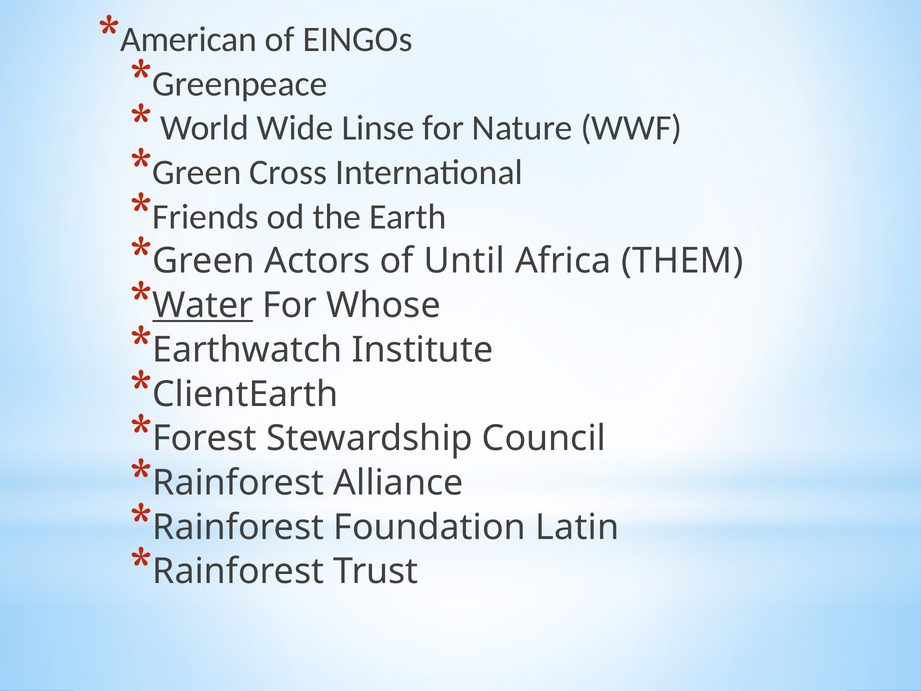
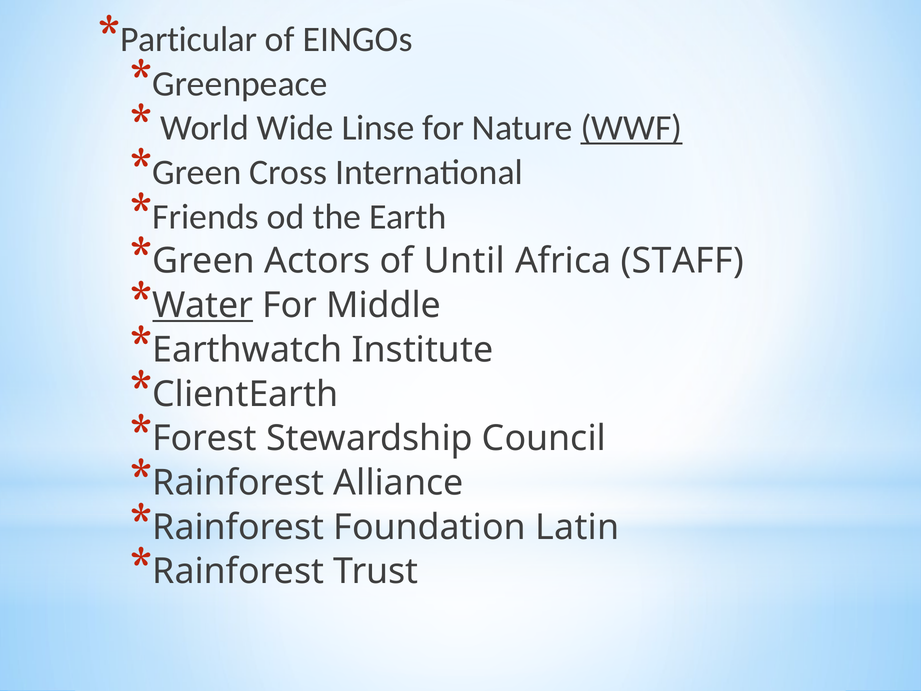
American: American -> Particular
WWF underline: none -> present
THEM: THEM -> STAFF
Whose: Whose -> Middle
